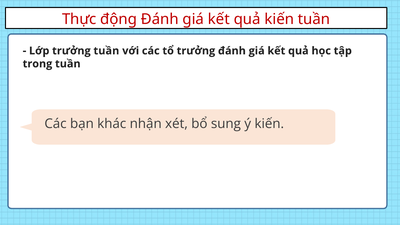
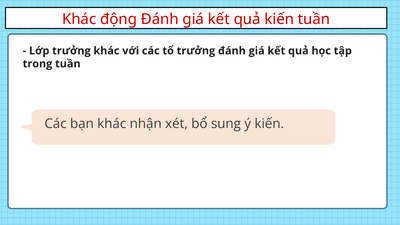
Thực at (79, 19): Thực -> Khác
trưởng tuần: tuần -> khác
